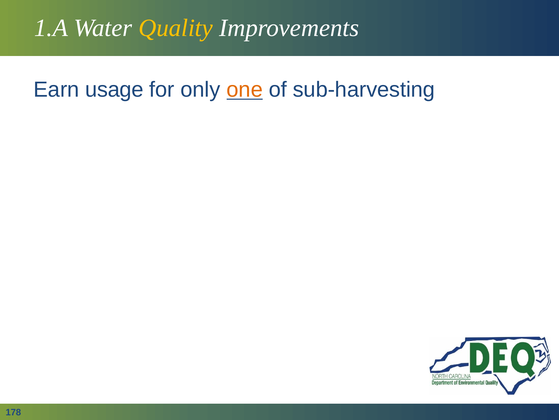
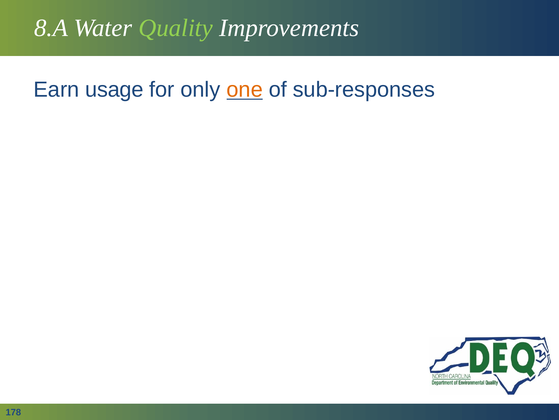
1.A: 1.A -> 8.A
Quality colour: yellow -> light green
sub-harvesting: sub-harvesting -> sub-responses
